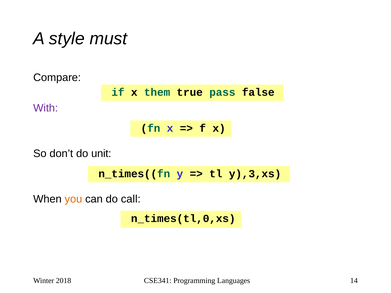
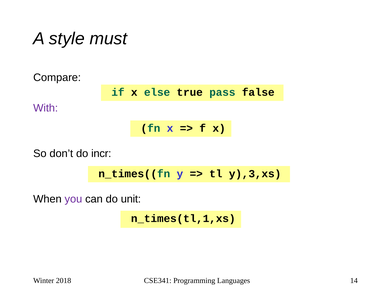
them: them -> else
unit: unit -> incr
you colour: orange -> purple
call: call -> unit
n_times(tl,0,xs: n_times(tl,0,xs -> n_times(tl,1,xs
